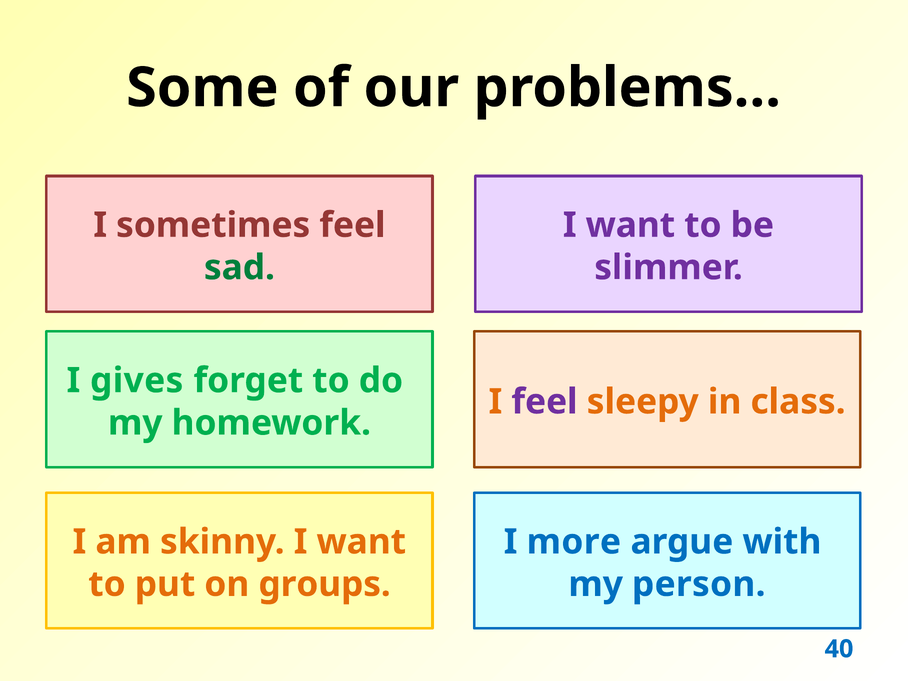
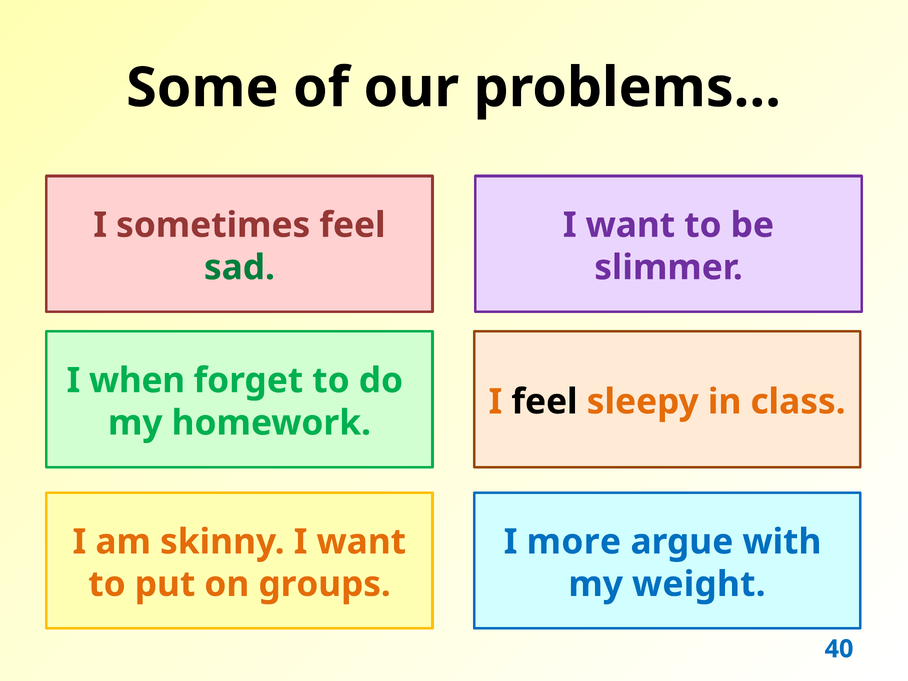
gives: gives -> when
feel at (545, 402) colour: purple -> black
person: person -> weight
